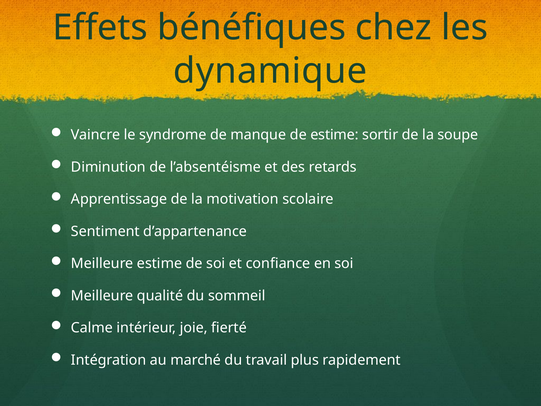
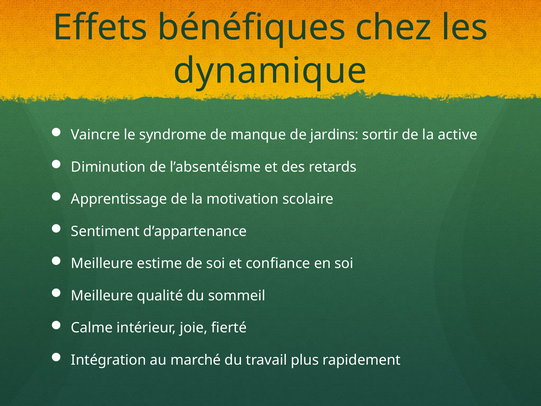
de estime: estime -> jardins
soupe: soupe -> active
